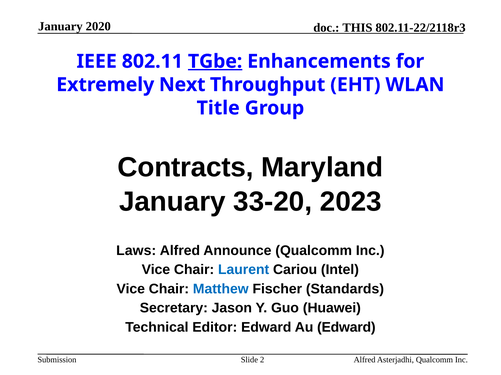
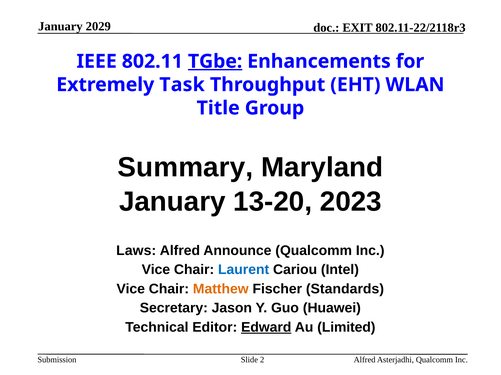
2020: 2020 -> 2029
THIS: THIS -> EXIT
Next: Next -> Task
Contracts: Contracts -> Summary
33-20: 33-20 -> 13-20
Matthew colour: blue -> orange
Edward at (266, 328) underline: none -> present
Au Edward: Edward -> Limited
